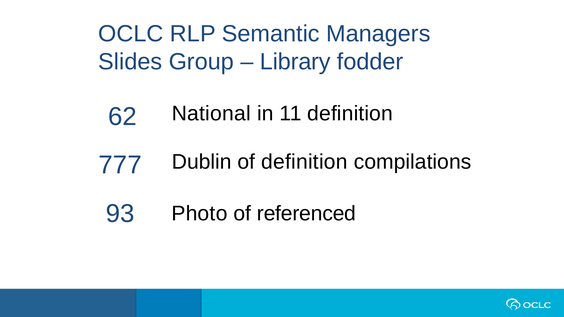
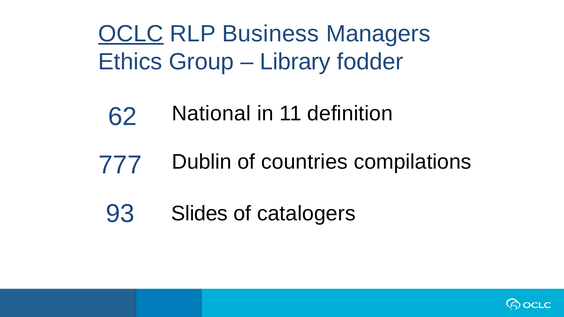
OCLC underline: none -> present
Semantic: Semantic -> Business
Slides: Slides -> Ethics
of definition: definition -> countries
Photo: Photo -> Slides
referenced: referenced -> catalogers
